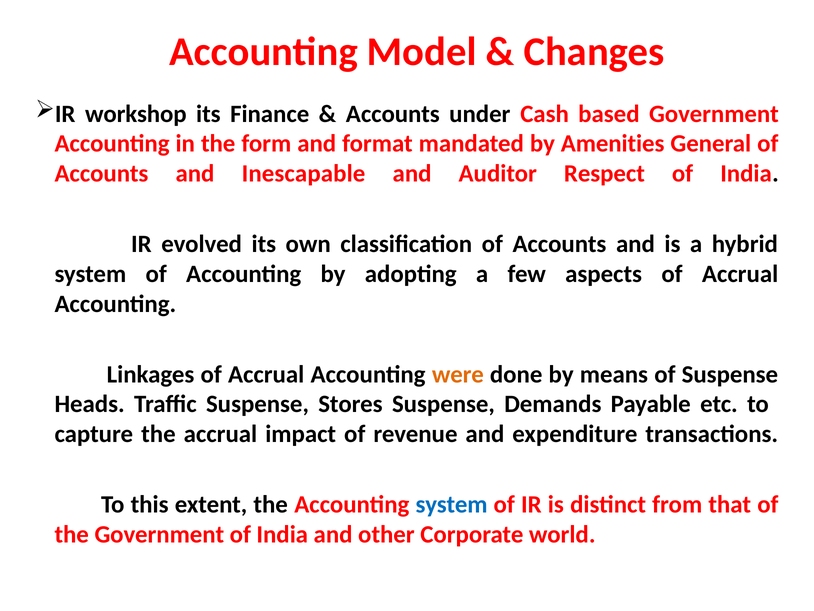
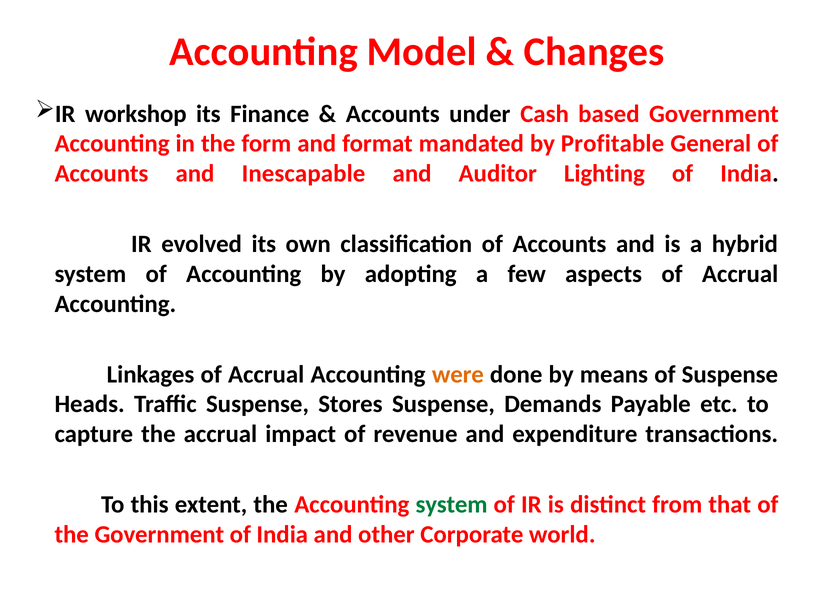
Amenities: Amenities -> Profitable
Respect: Respect -> Lighting
system at (452, 504) colour: blue -> green
